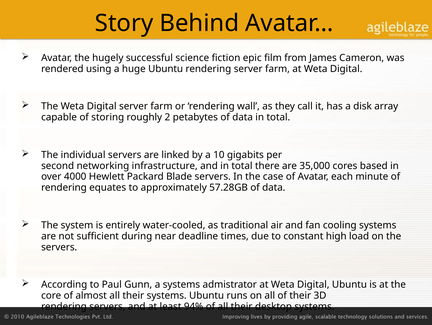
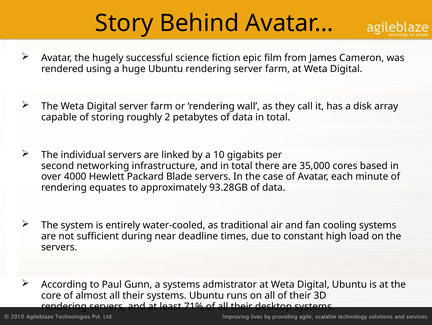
57.28GB: 57.28GB -> 93.28GB
94%: 94% -> 71%
